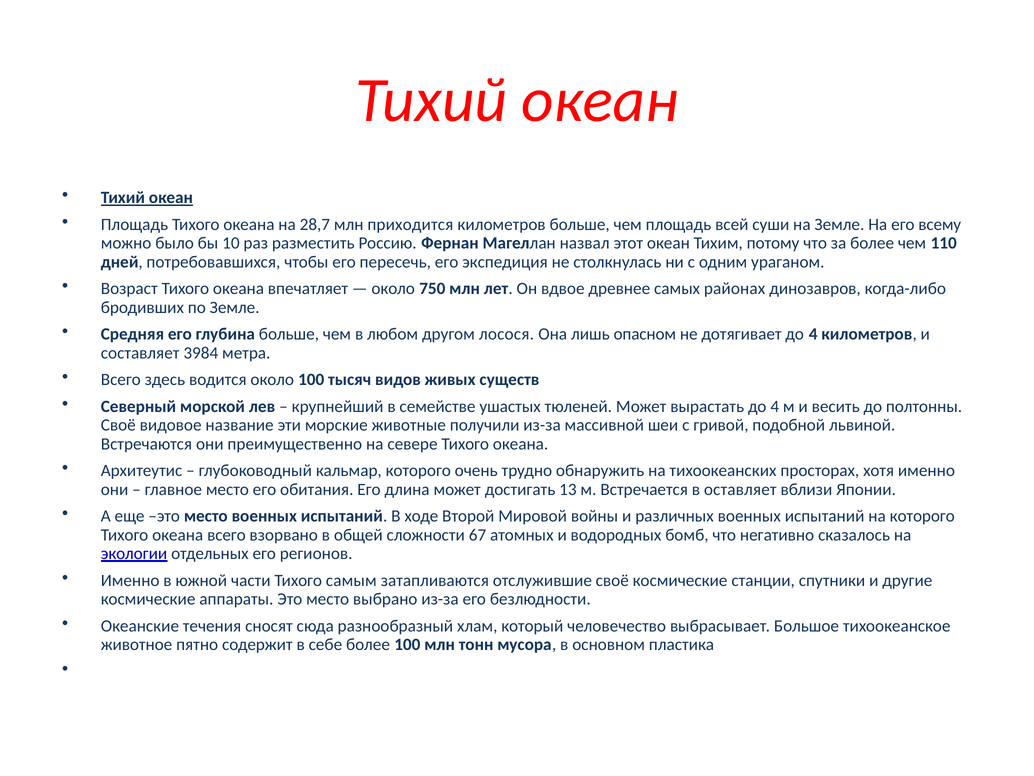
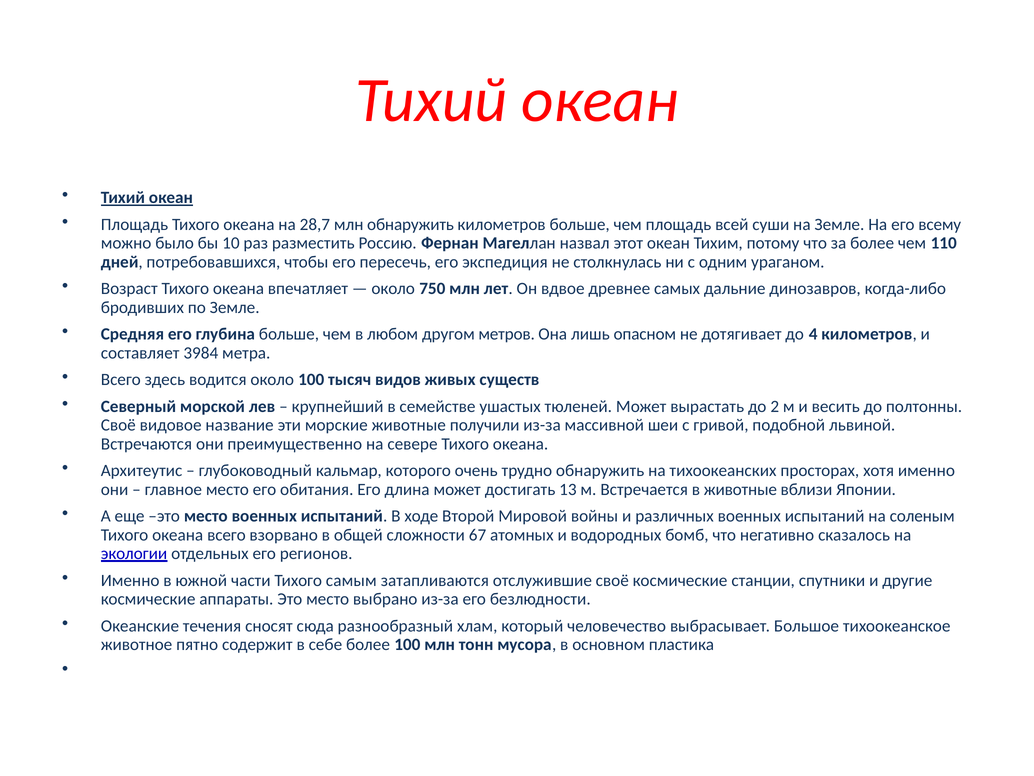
млн приходится: приходится -> обнаружить
районах: районах -> дальние
лосося: лосося -> метров
вырастать до 4: 4 -> 2
в оставляет: оставляет -> животные
на которого: которого -> соленым
